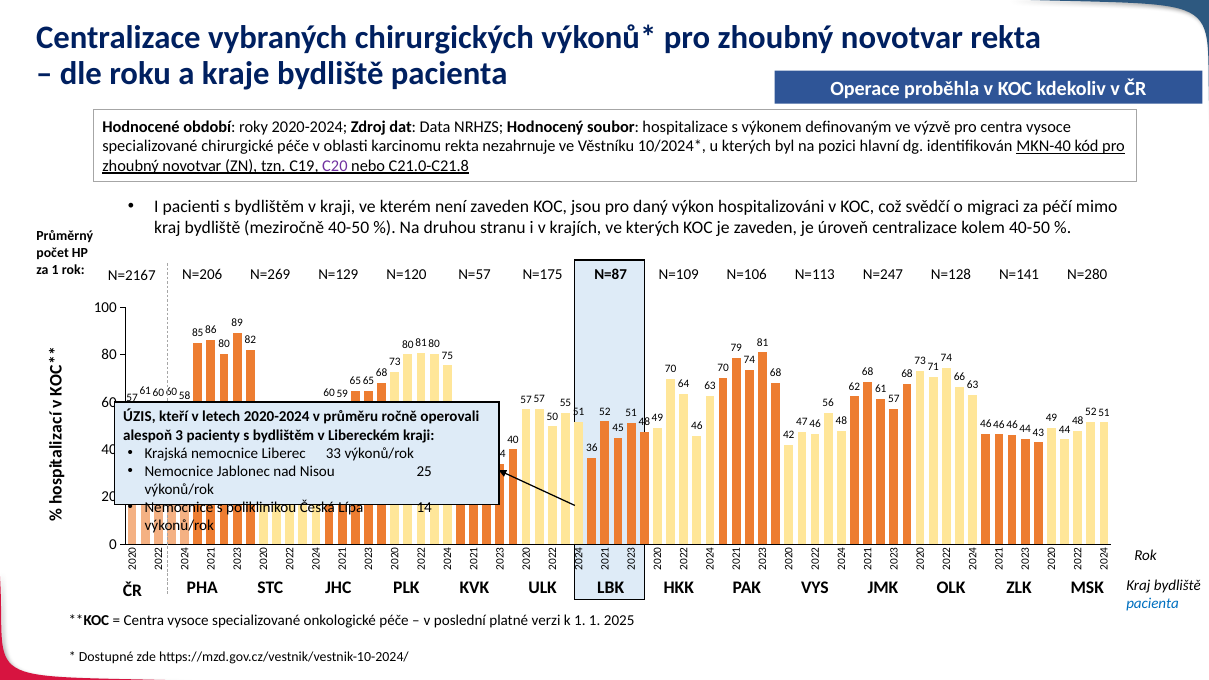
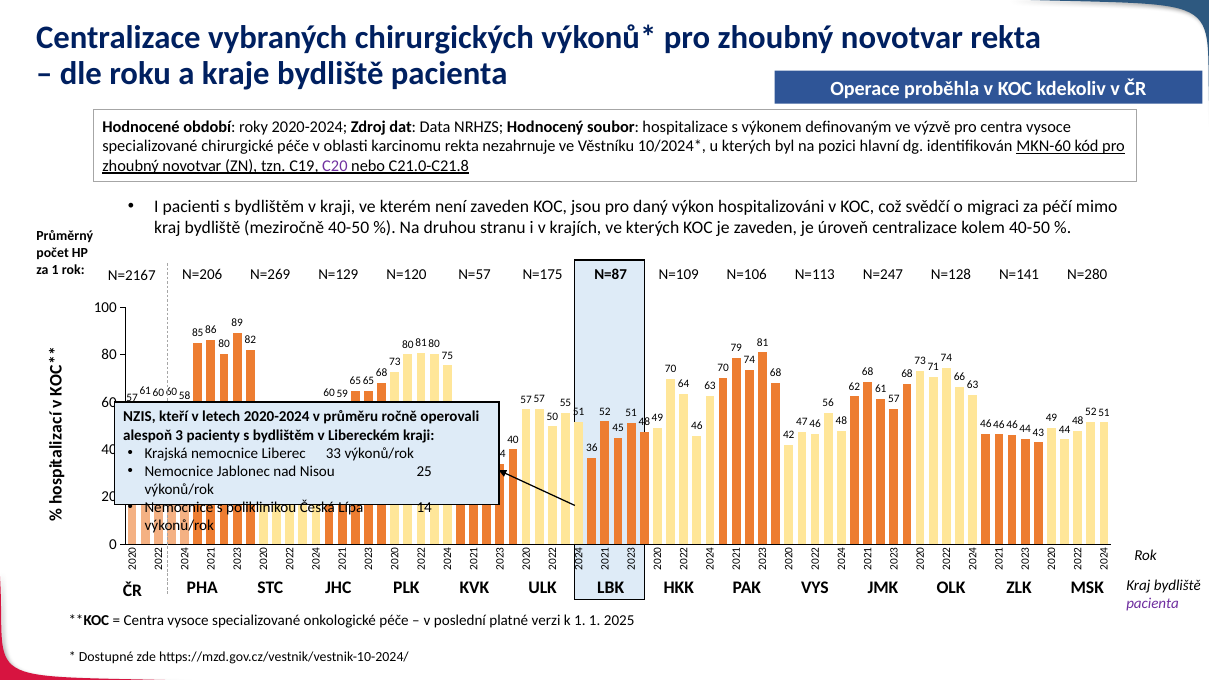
MKN-40: MKN-40 -> MKN-60
ÚZIS: ÚZIS -> NZIS
pacienta at (1153, 604) colour: blue -> purple
